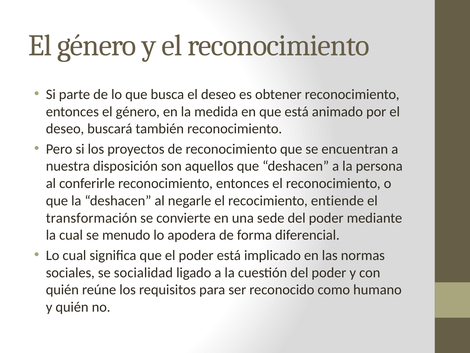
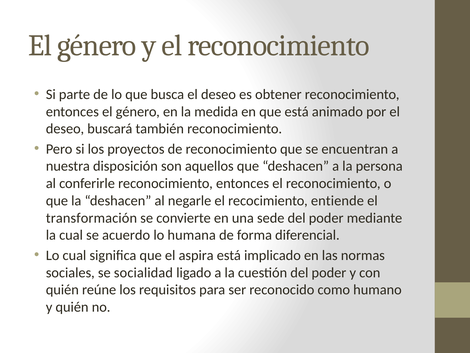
menudo: menudo -> acuerdo
apodera: apodera -> humana
el poder: poder -> aspira
